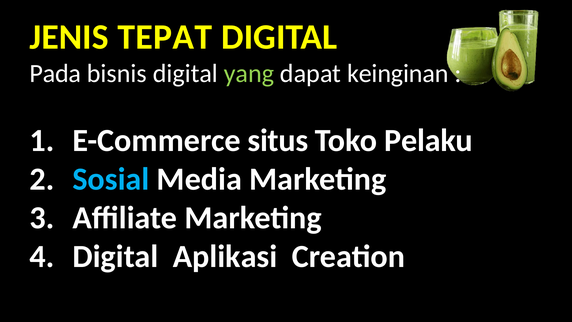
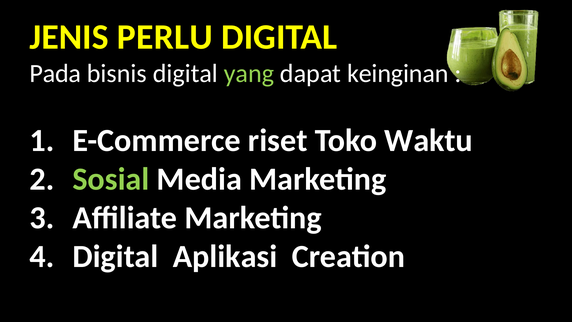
TEPAT: TEPAT -> PERLU
situs: situs -> riset
Pelaku: Pelaku -> Waktu
Sosial colour: light blue -> light green
